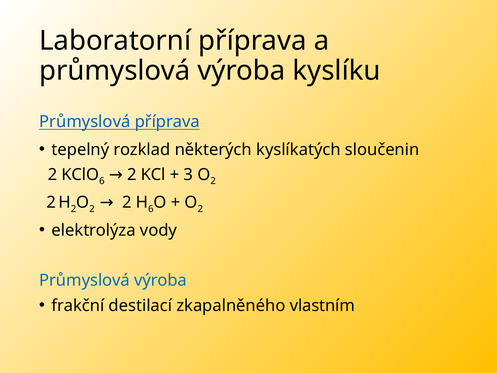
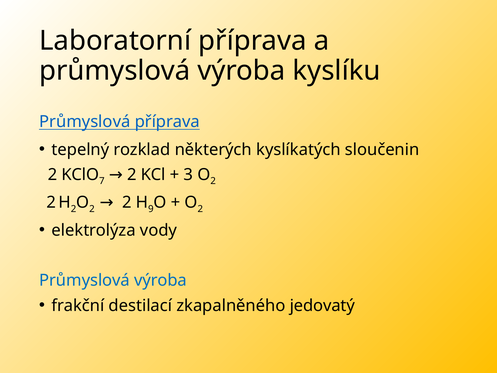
6 at (102, 181): 6 -> 7
6 at (151, 209): 6 -> 9
vlastním: vlastním -> jedovatý
